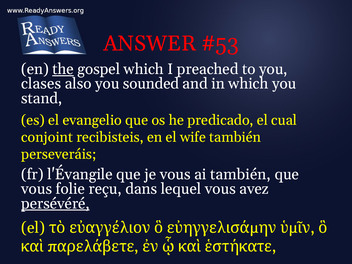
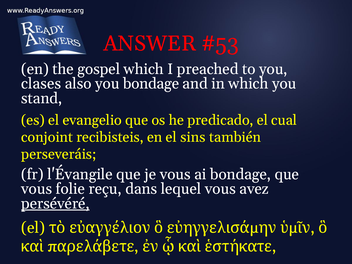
the underline: present -> none
you sounded: sounded -> bondage
wife: wife -> sins
ai también: también -> bondage
